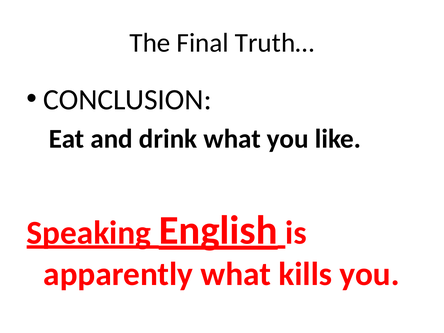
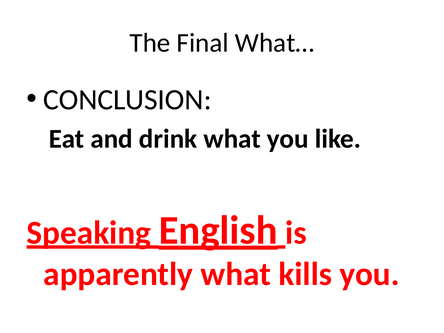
Truth…: Truth… -> What…
